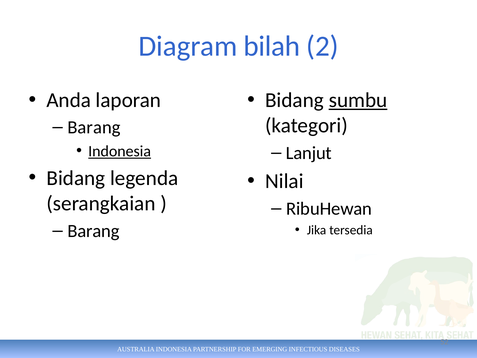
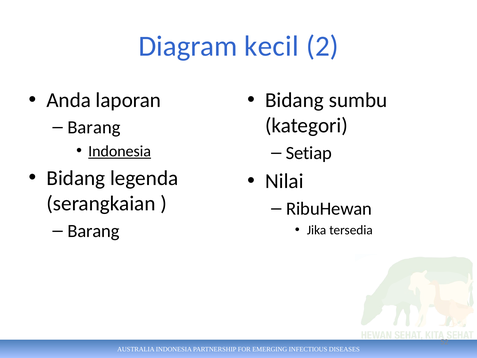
bilah: bilah -> kecil
sumbu underline: present -> none
Lanjut: Lanjut -> Setiap
